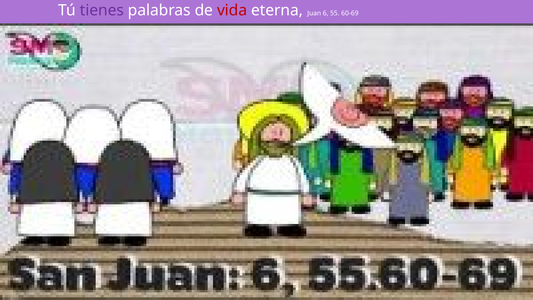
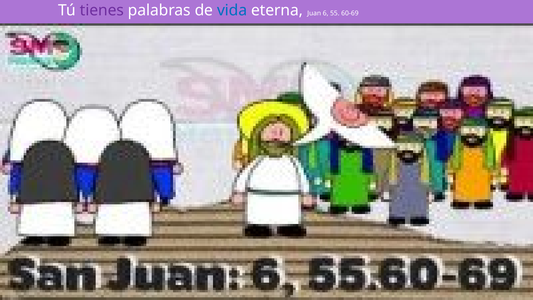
vida colour: red -> blue
